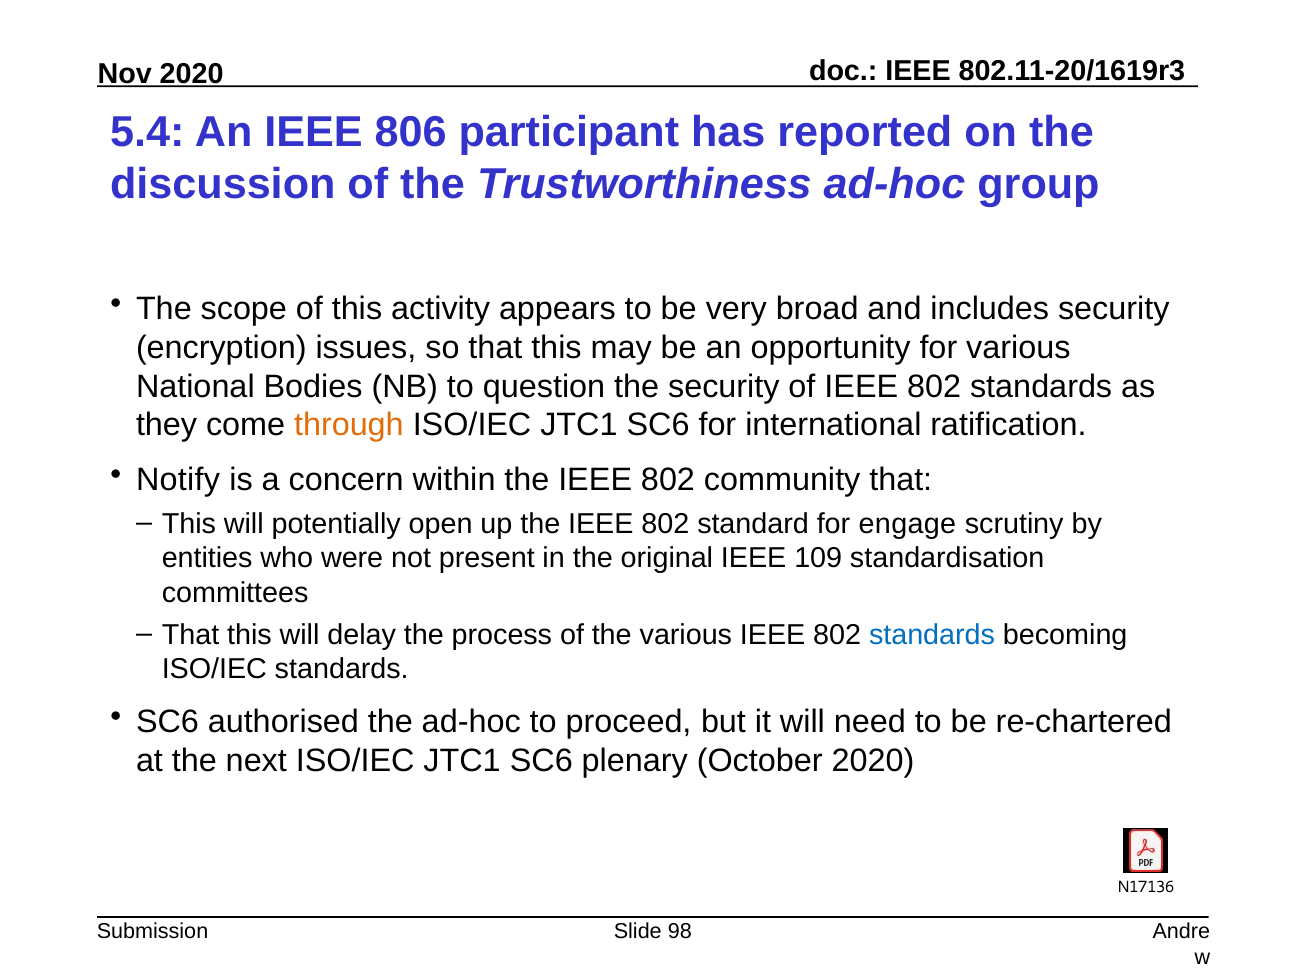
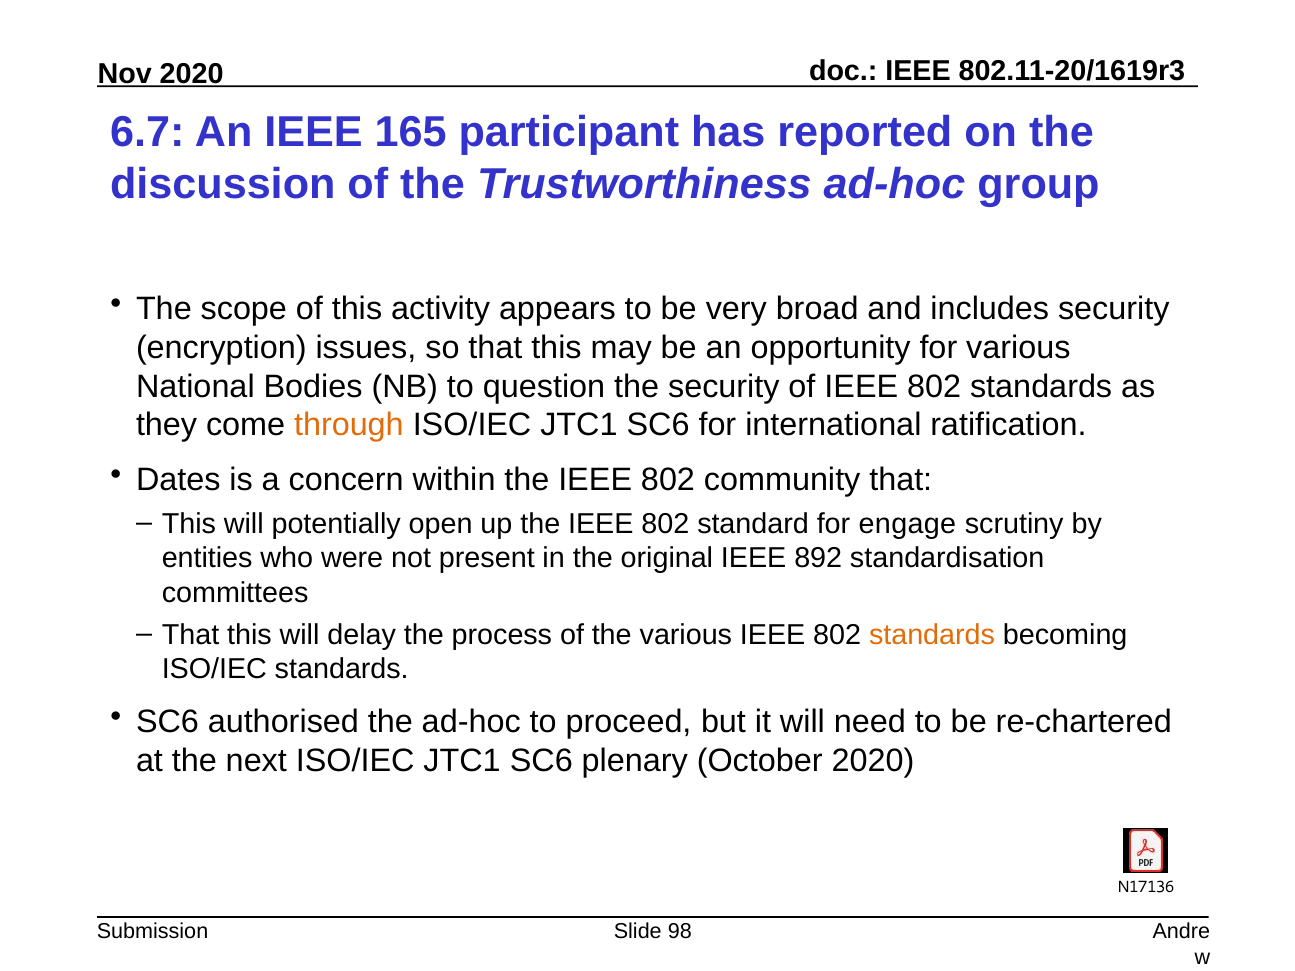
5.4: 5.4 -> 6.7
806: 806 -> 165
Notify: Notify -> Dates
109: 109 -> 892
standards at (932, 635) colour: blue -> orange
